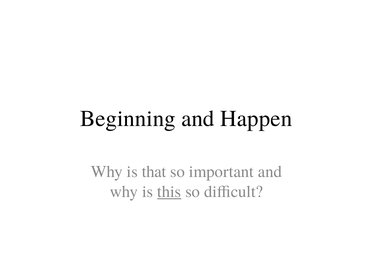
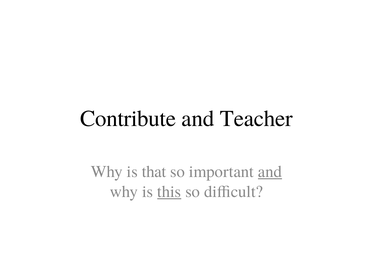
Beginning: Beginning -> Contribute
Happen: Happen -> Teacher
and at (270, 171) underline: none -> present
